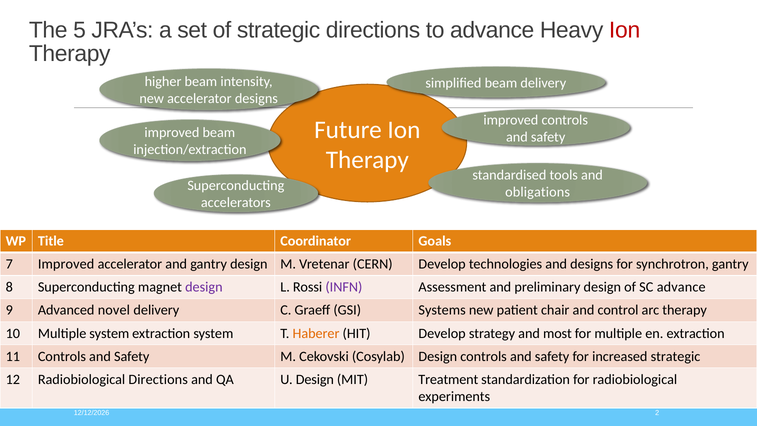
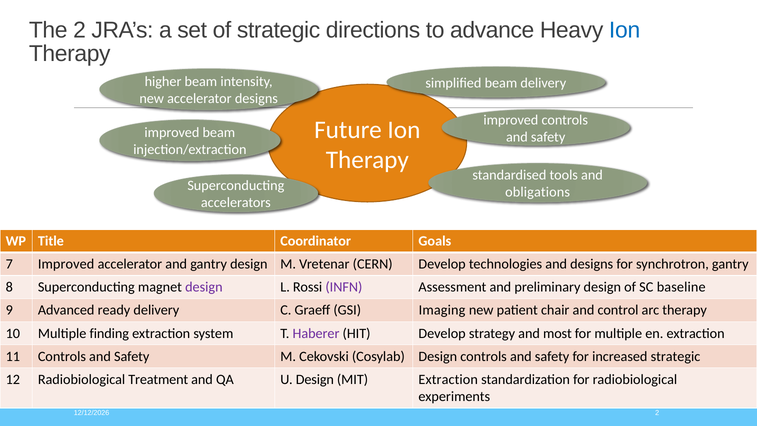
The 5: 5 -> 2
Ion at (625, 30) colour: red -> blue
SC advance: advance -> baseline
novel: novel -> ready
Systems: Systems -> Imaging
Multiple system: system -> finding
Haberer colour: orange -> purple
Radiobiological Directions: Directions -> Treatment
MIT Treatment: Treatment -> Extraction
